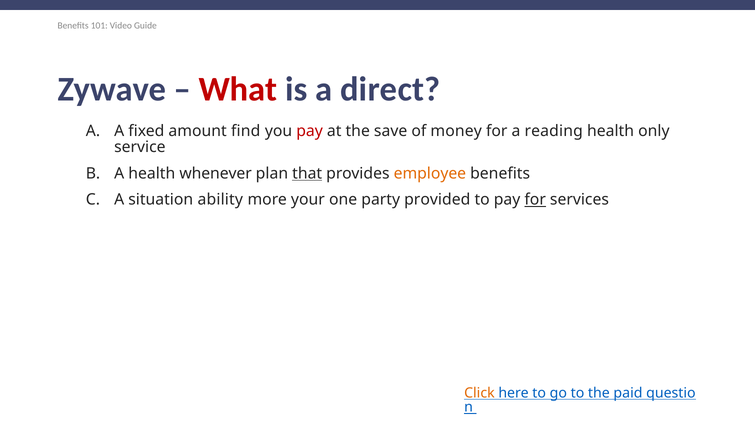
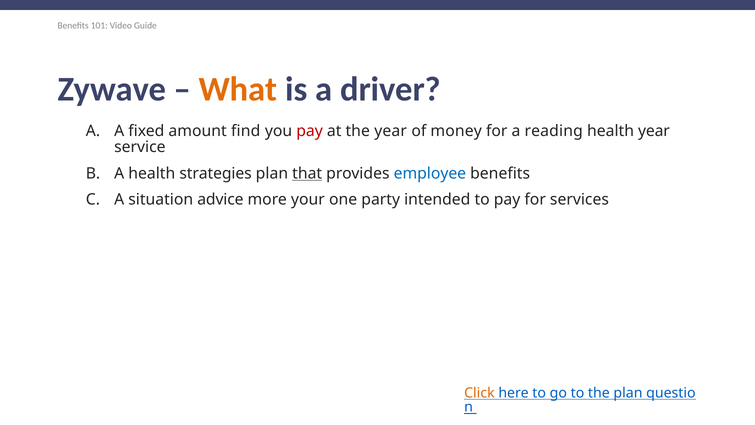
What colour: red -> orange
direct: direct -> driver
the save: save -> year
health only: only -> year
whenever: whenever -> strategies
employee colour: orange -> blue
ability: ability -> advice
provided: provided -> intended
for at (535, 200) underline: present -> none
the paid: paid -> plan
